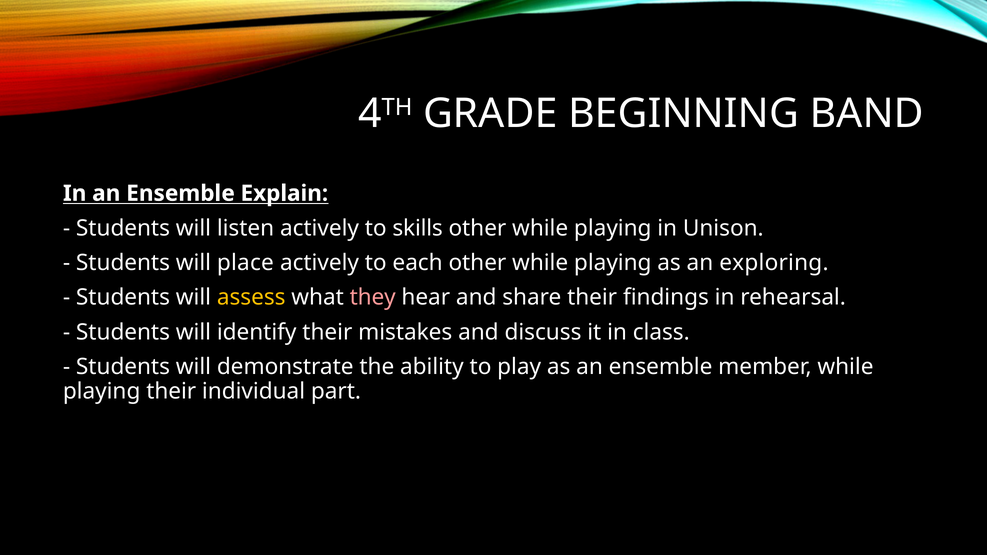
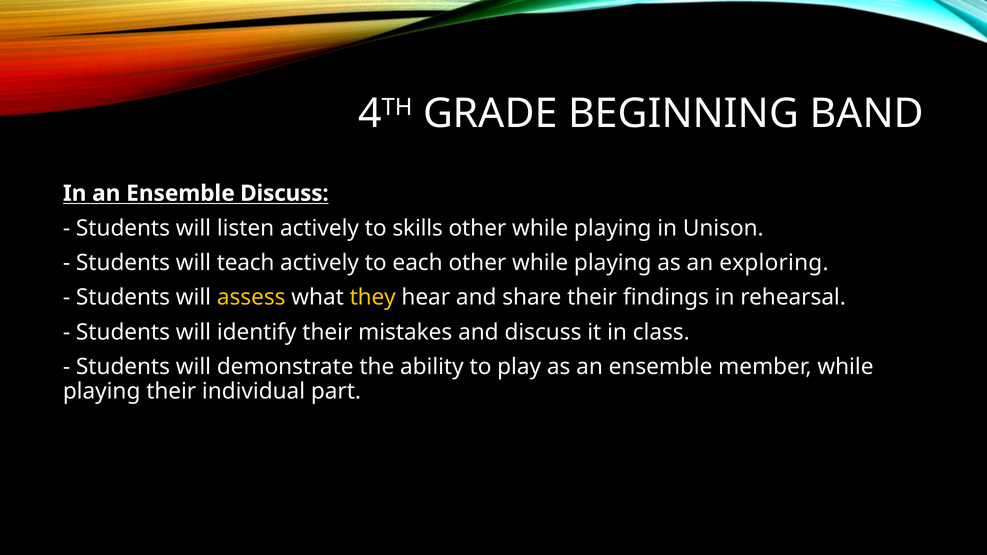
Ensemble Explain: Explain -> Discuss
place: place -> teach
they colour: pink -> yellow
